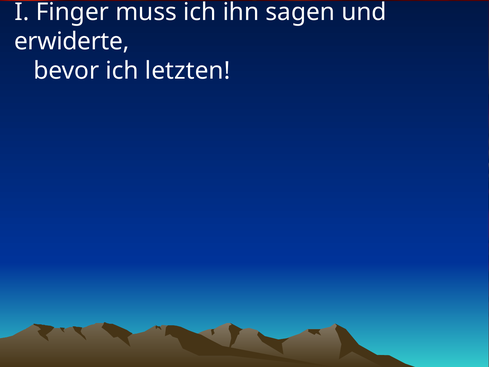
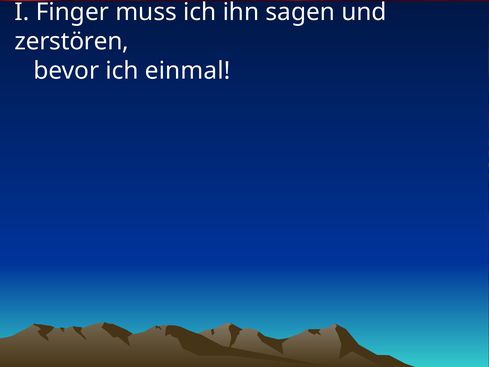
erwiderte: erwiderte -> zerstören
letzten: letzten -> einmal
